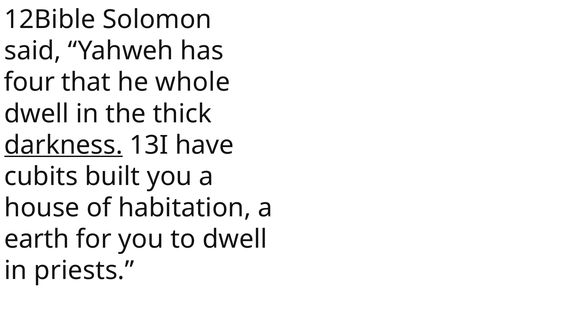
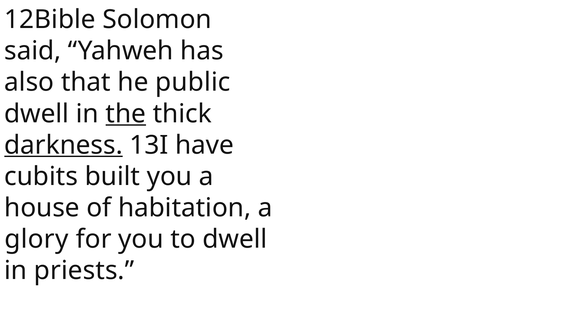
four: four -> also
whole: whole -> public
the underline: none -> present
earth: earth -> glory
